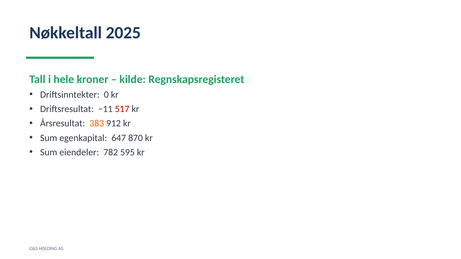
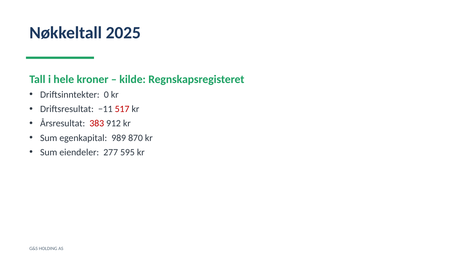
383 colour: orange -> red
647: 647 -> 989
782: 782 -> 277
